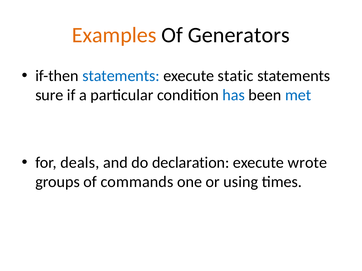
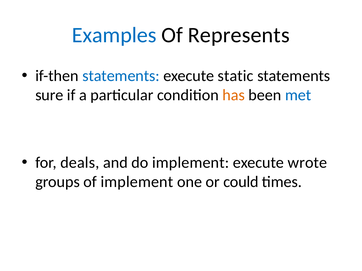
Examples colour: orange -> blue
Generators: Generators -> Represents
has colour: blue -> orange
do declaration: declaration -> implement
of commands: commands -> implement
using: using -> could
